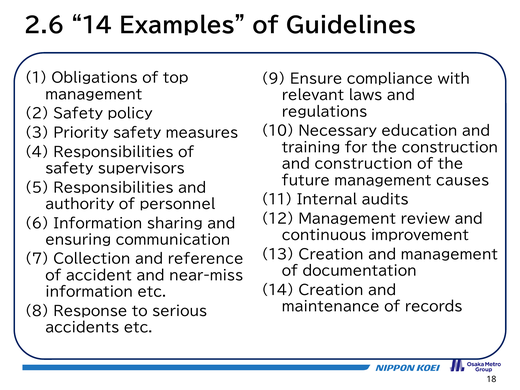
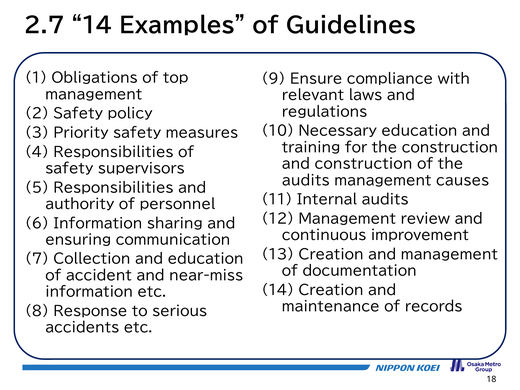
2.6: 2.6 -> 2.7
future at (306, 180): future -> audits
and reference: reference -> education
